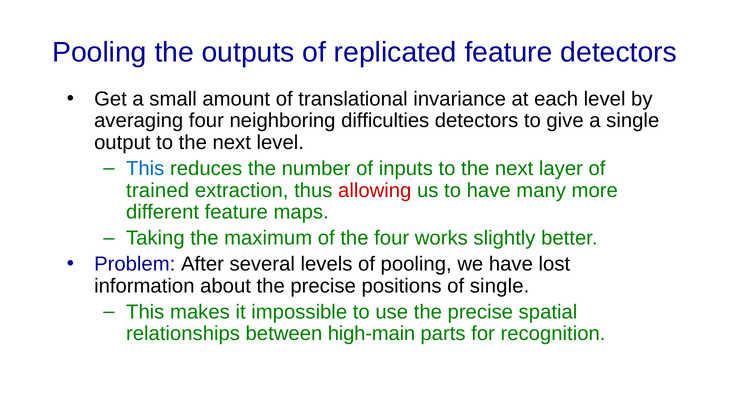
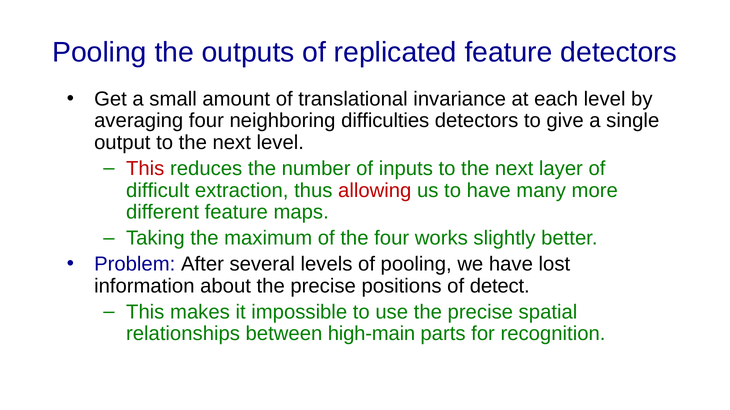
This at (145, 169) colour: blue -> red
trained: trained -> difficult
of single: single -> detect
